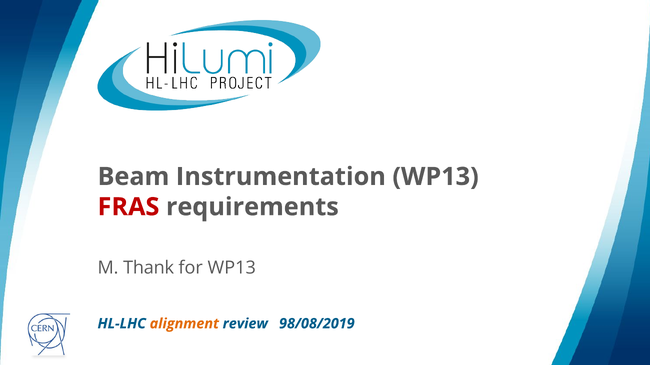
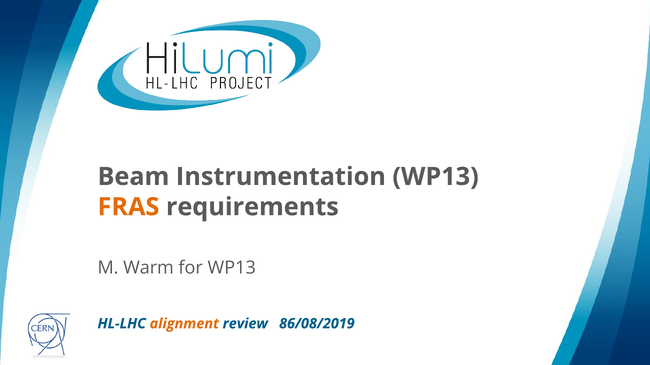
FRAS colour: red -> orange
Thank: Thank -> Warm
98/08/2019: 98/08/2019 -> 86/08/2019
